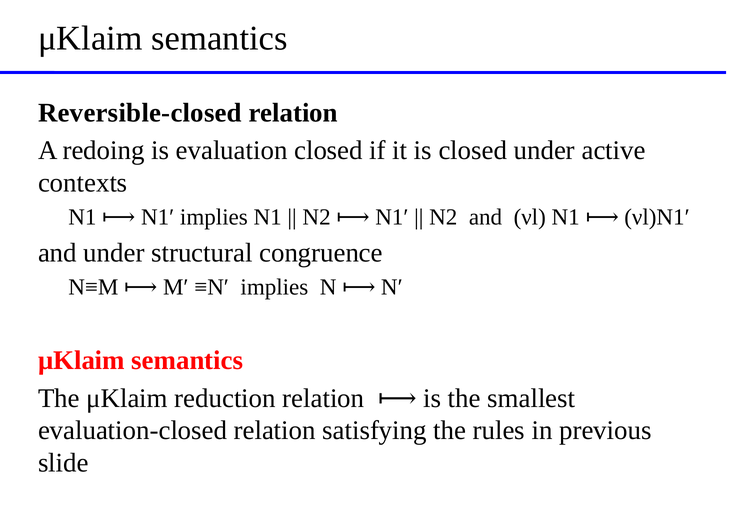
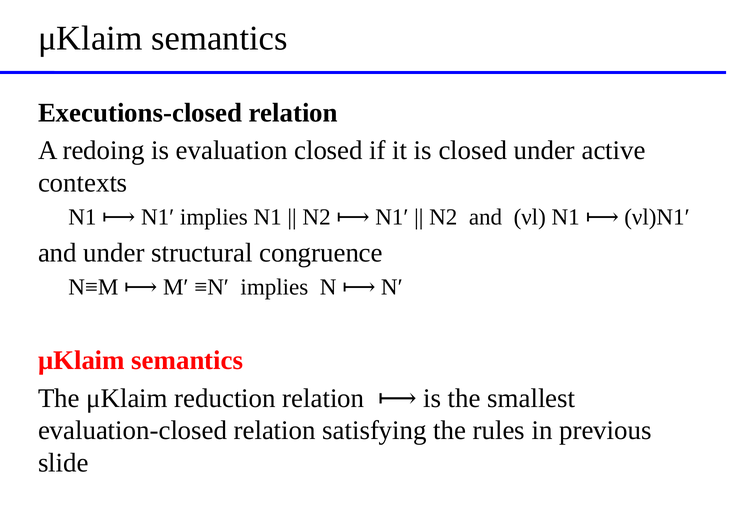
Reversible-closed: Reversible-closed -> Executions-closed
